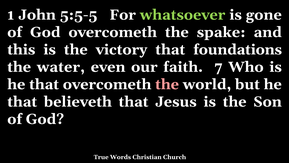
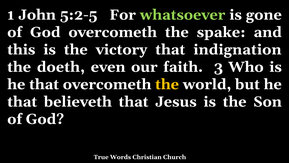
5:5-5: 5:5-5 -> 5:2-5
foundations: foundations -> indignation
water: water -> doeth
7: 7 -> 3
the at (167, 84) colour: pink -> yellow
